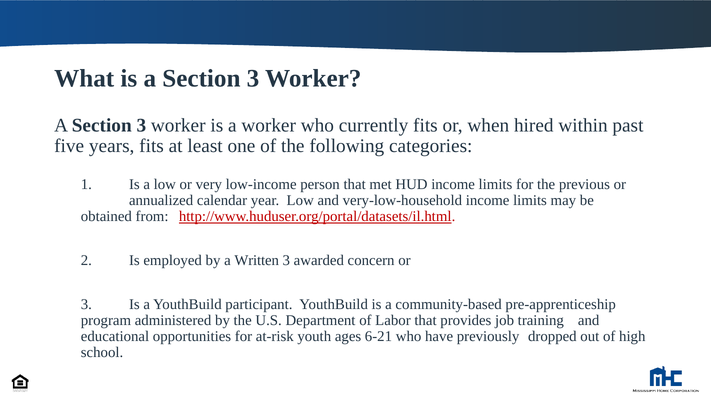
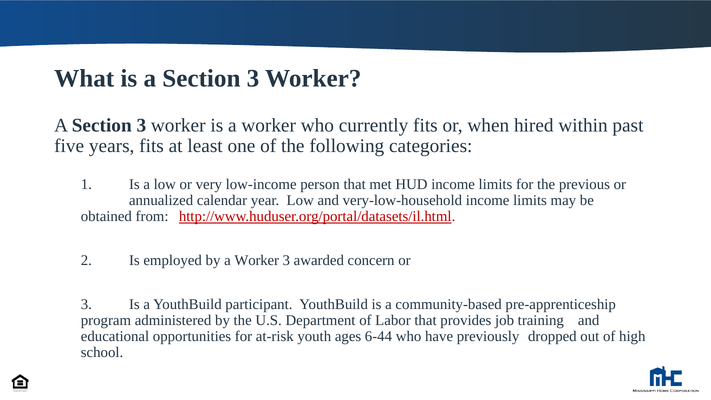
by a Written: Written -> Worker
6-21: 6-21 -> 6-44
